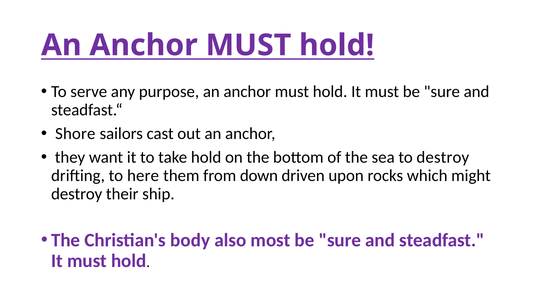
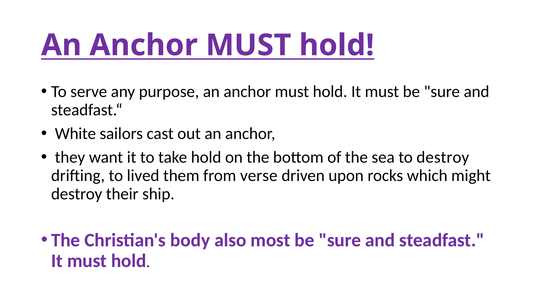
Shore: Shore -> White
here: here -> lived
down: down -> verse
